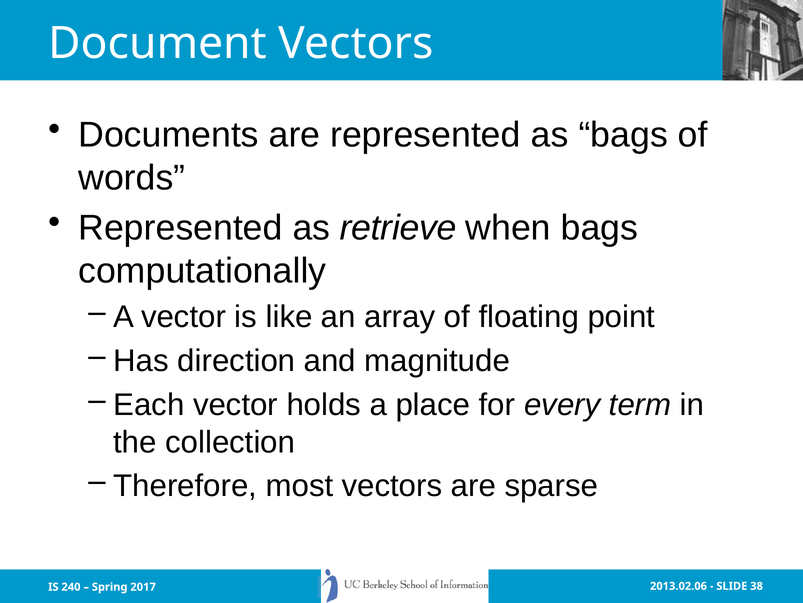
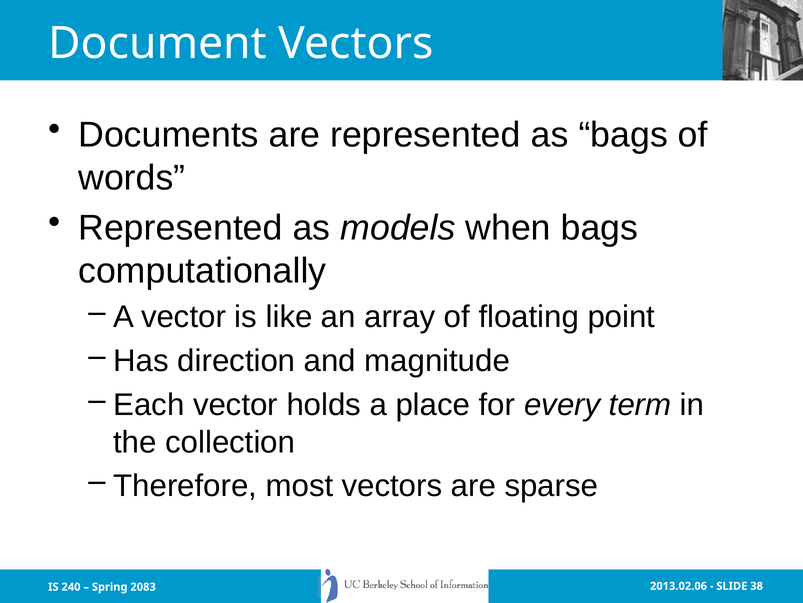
retrieve: retrieve -> models
2017: 2017 -> 2083
